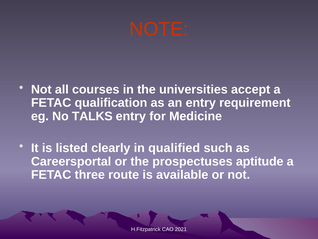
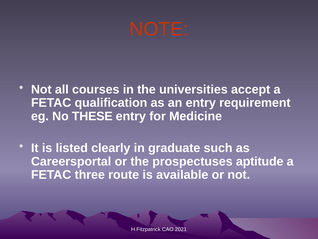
TALKS: TALKS -> THESE
qualified: qualified -> graduate
